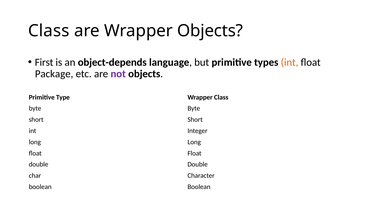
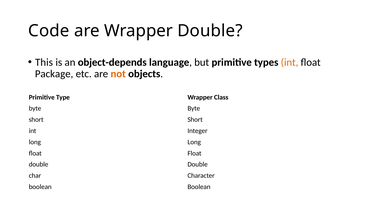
Class at (49, 31): Class -> Code
Wrapper Objects: Objects -> Double
First: First -> This
not colour: purple -> orange
